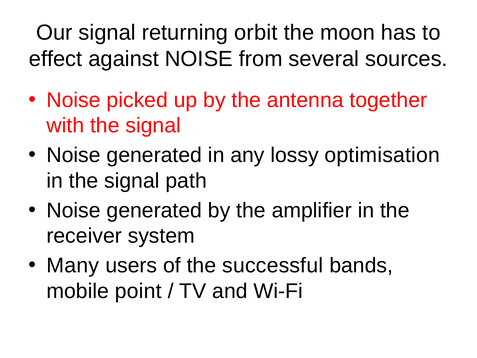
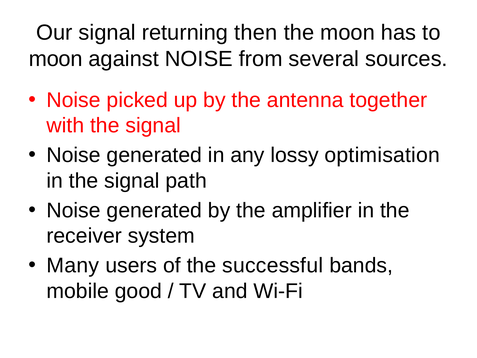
orbit: orbit -> then
effect at (56, 59): effect -> moon
point: point -> good
